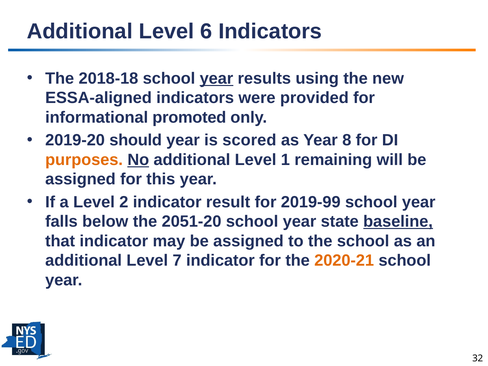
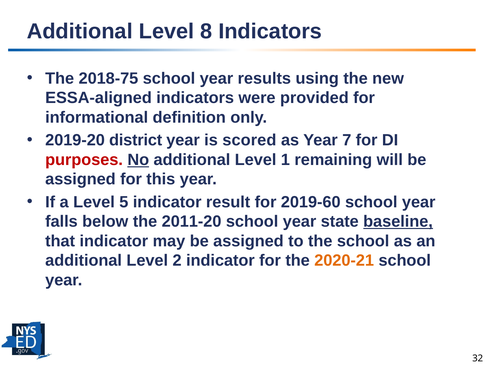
6: 6 -> 8
2018-18: 2018-18 -> 2018-75
year at (216, 78) underline: present -> none
promoted: promoted -> definition
should: should -> district
8: 8 -> 7
purposes colour: orange -> red
2: 2 -> 5
2019-99: 2019-99 -> 2019-60
2051-20: 2051-20 -> 2011-20
7: 7 -> 2
